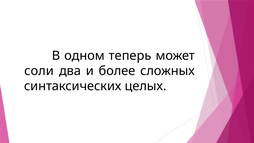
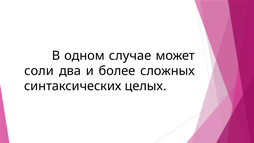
теперь: теперь -> случае
